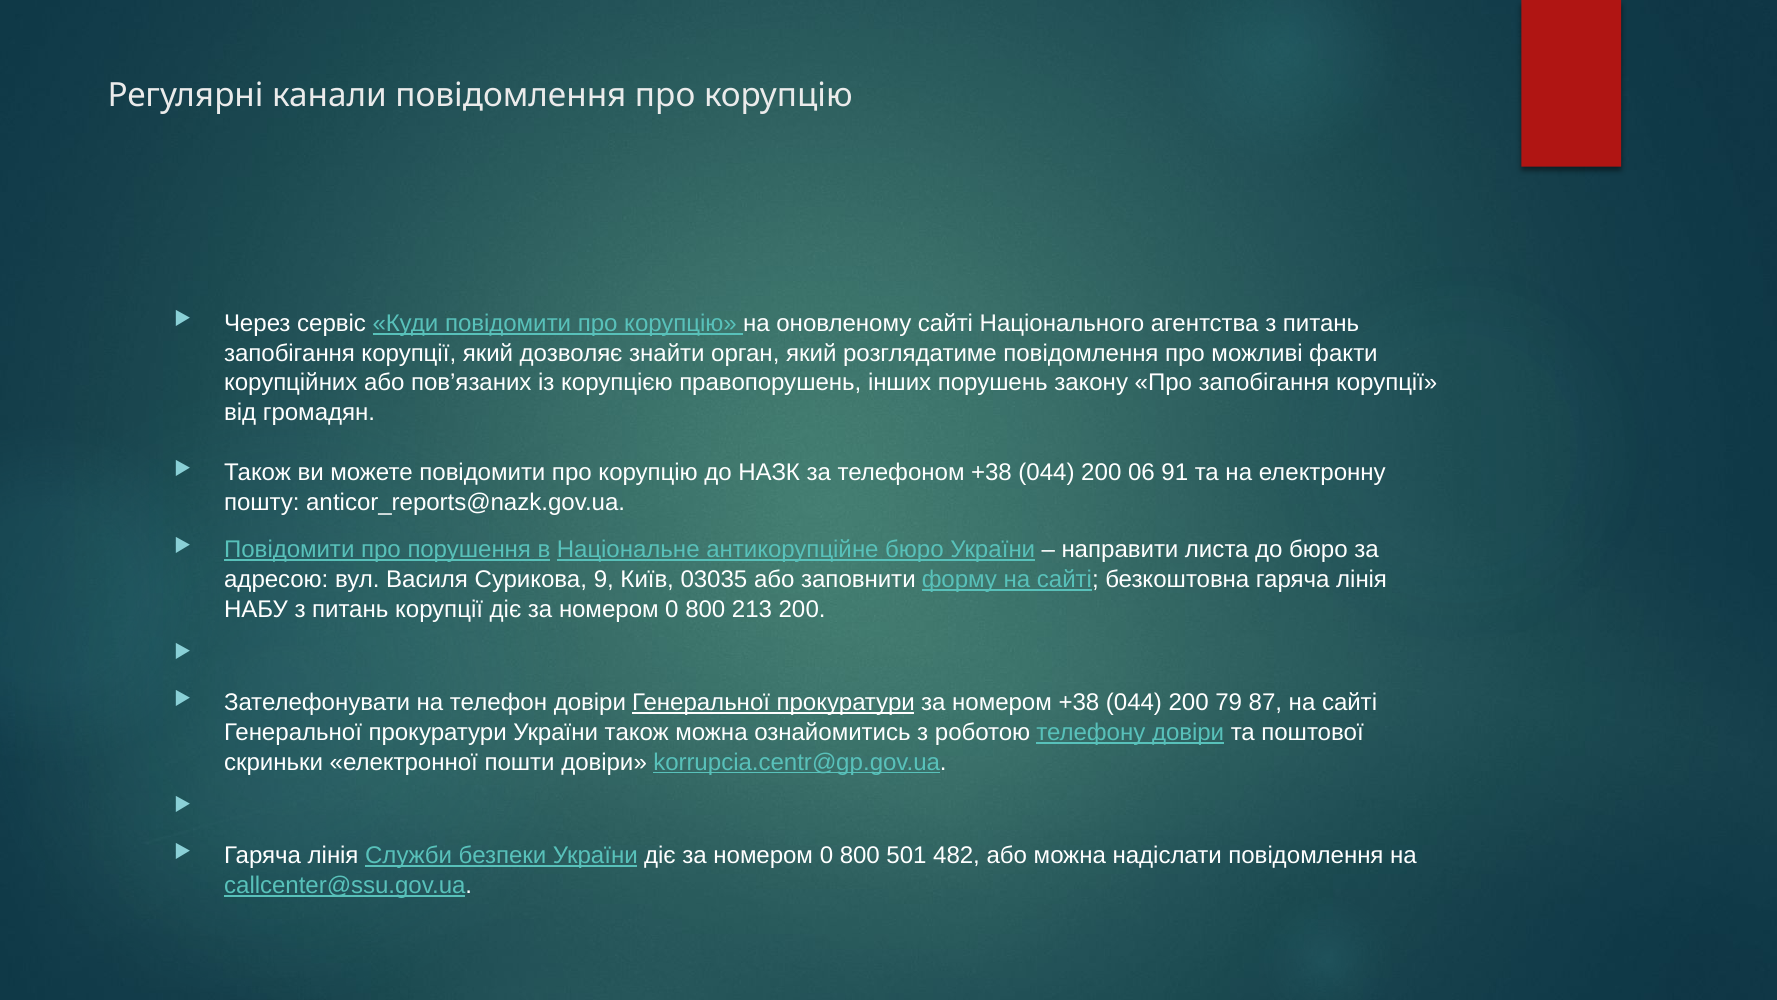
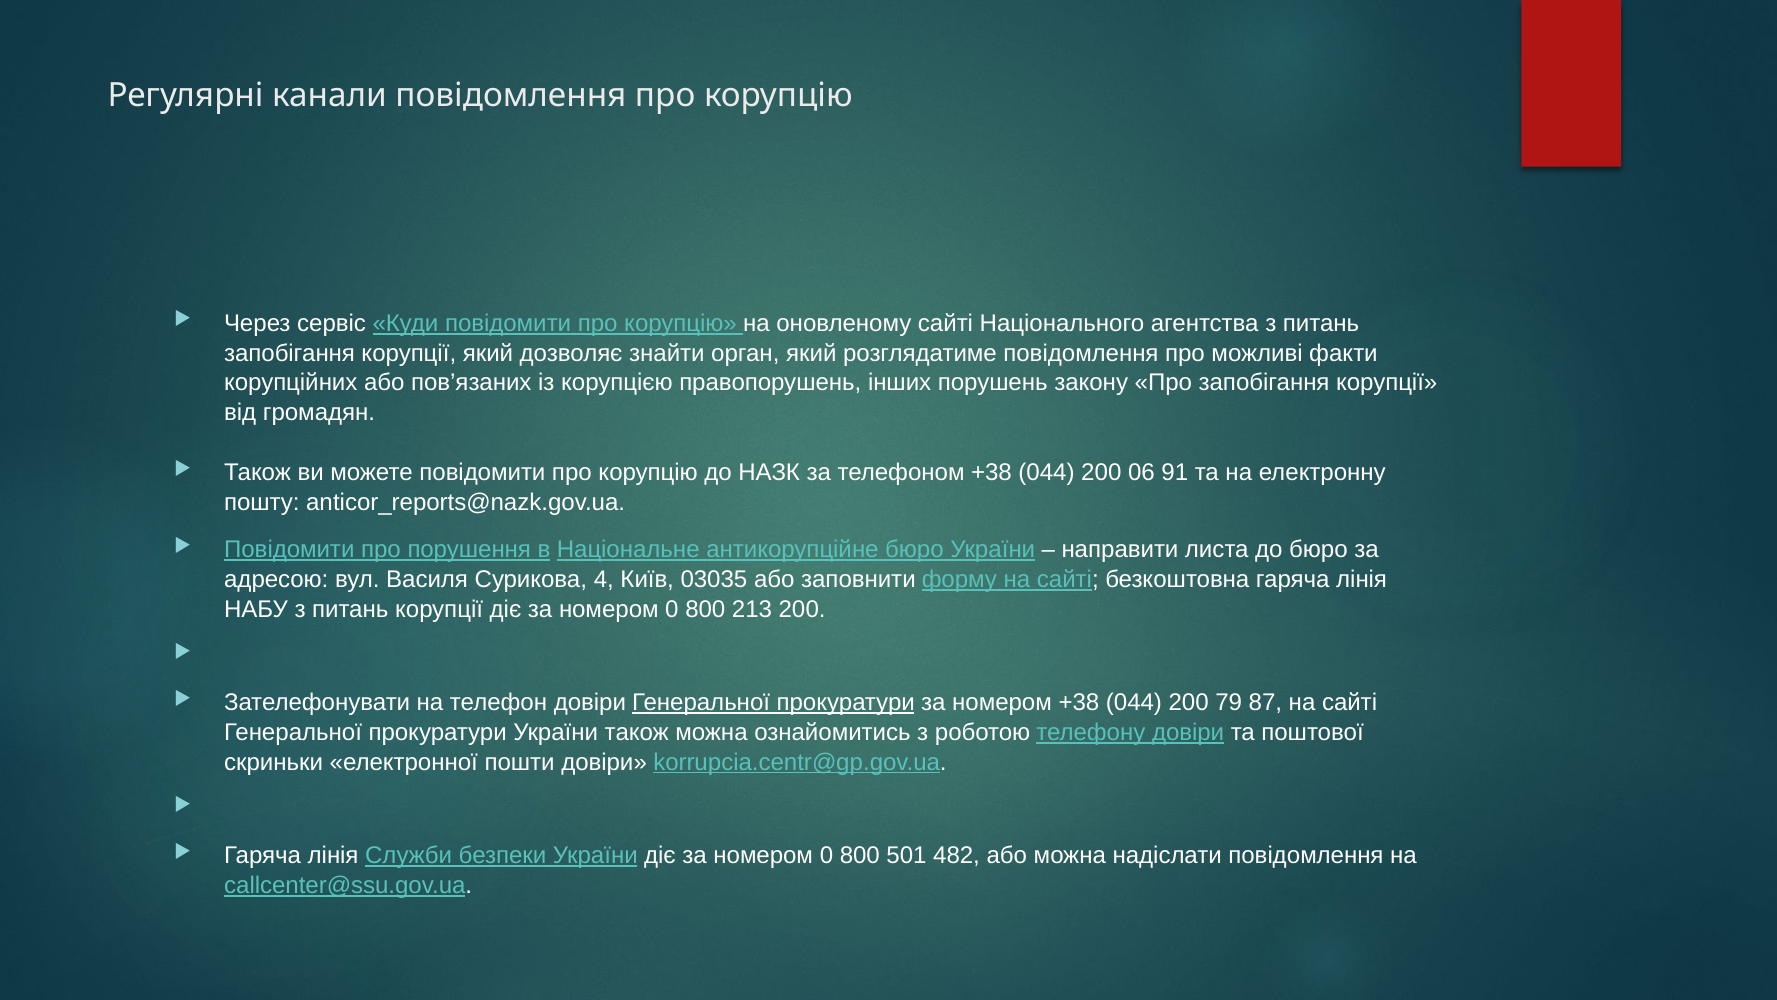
9: 9 -> 4
